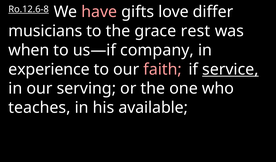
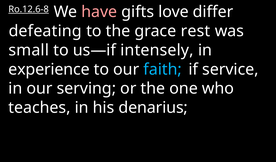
musicians: musicians -> defeating
when: when -> small
company: company -> intensely
faith colour: pink -> light blue
service underline: present -> none
available: available -> denarius
